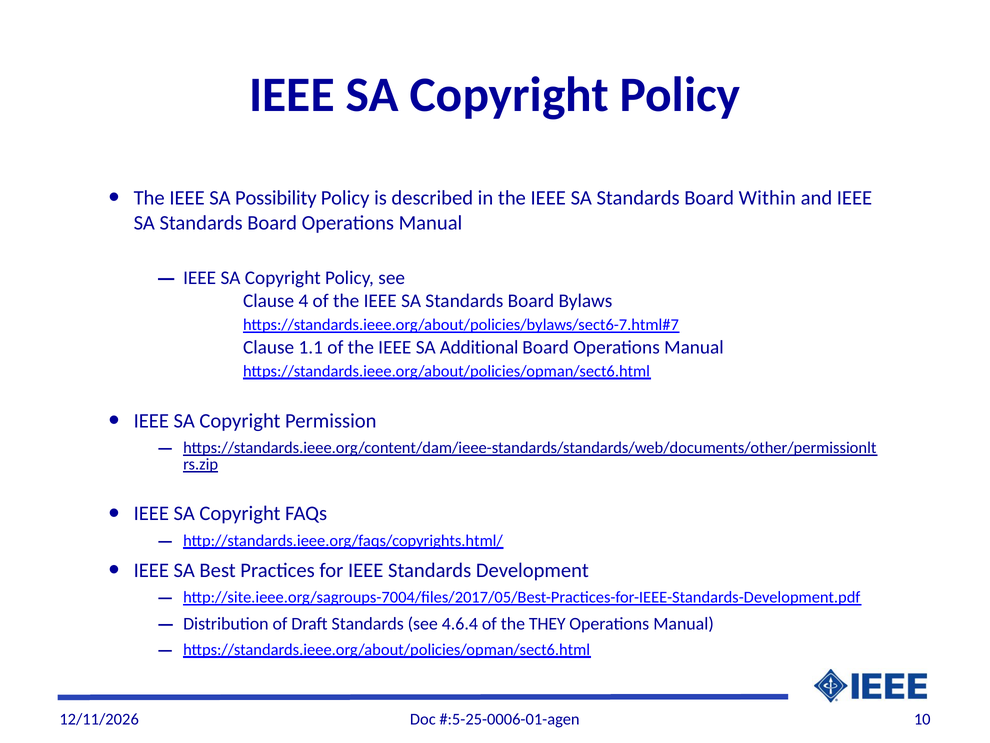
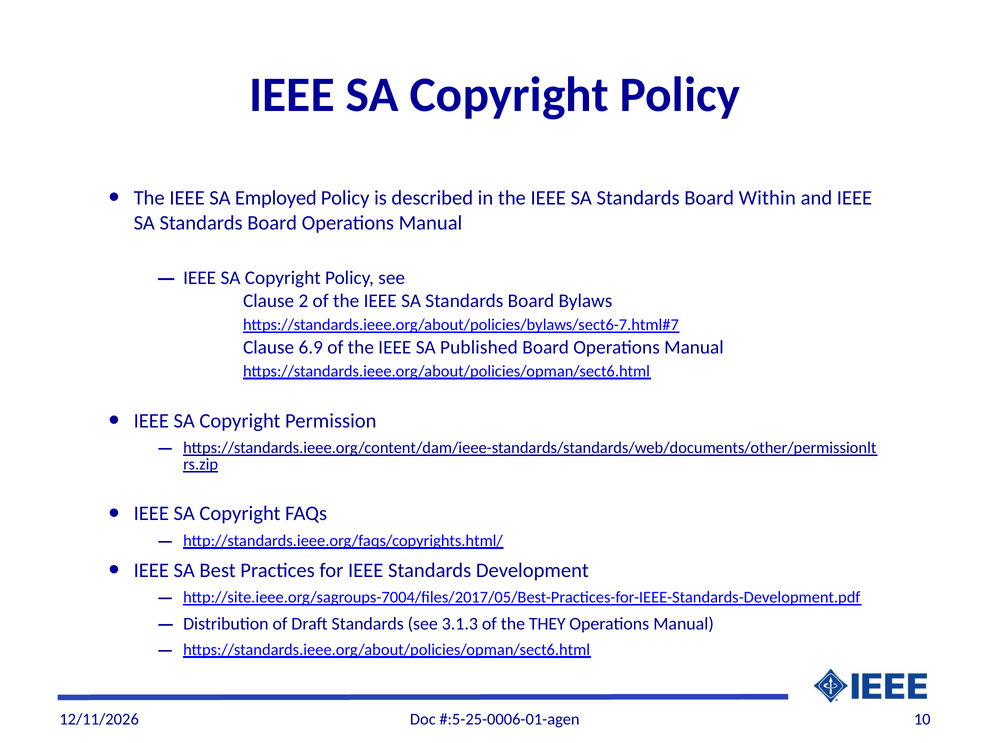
Possibility: Possibility -> Employed
4: 4 -> 2
1.1: 1.1 -> 6.9
Additional: Additional -> Published
4.6.4: 4.6.4 -> 3.1.3
